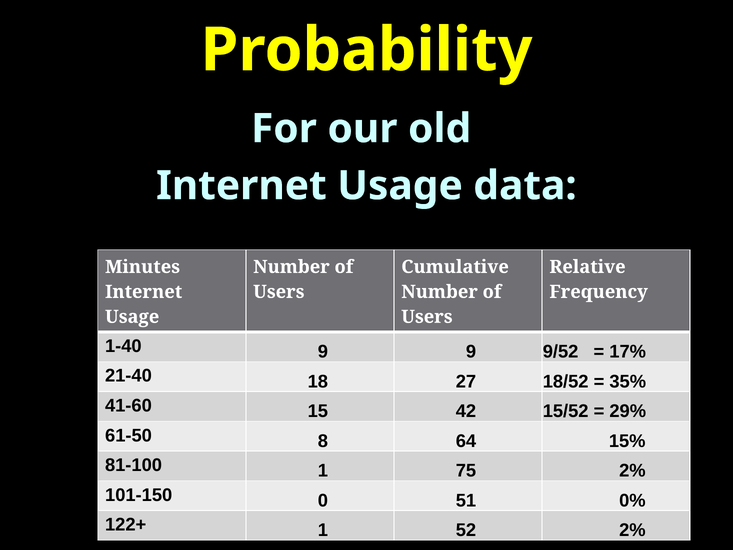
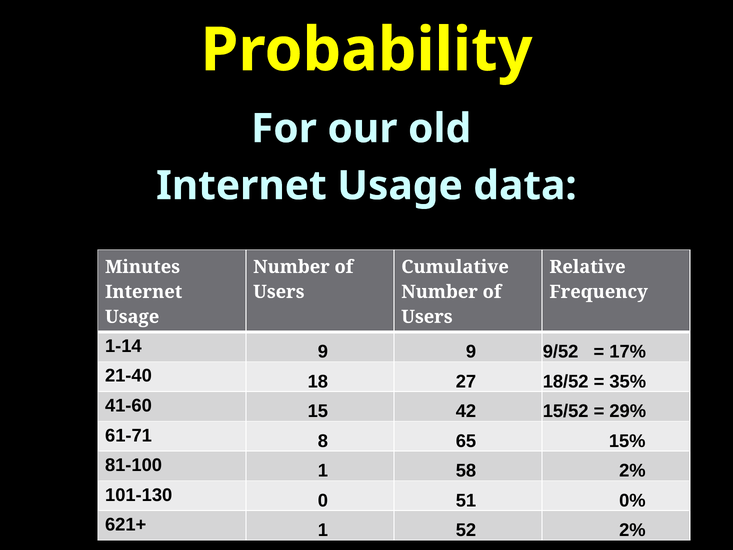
1-40: 1-40 -> 1-14
61-50: 61-50 -> 61-71
64: 64 -> 65
75: 75 -> 58
101-150: 101-150 -> 101-130
122+: 122+ -> 621+
